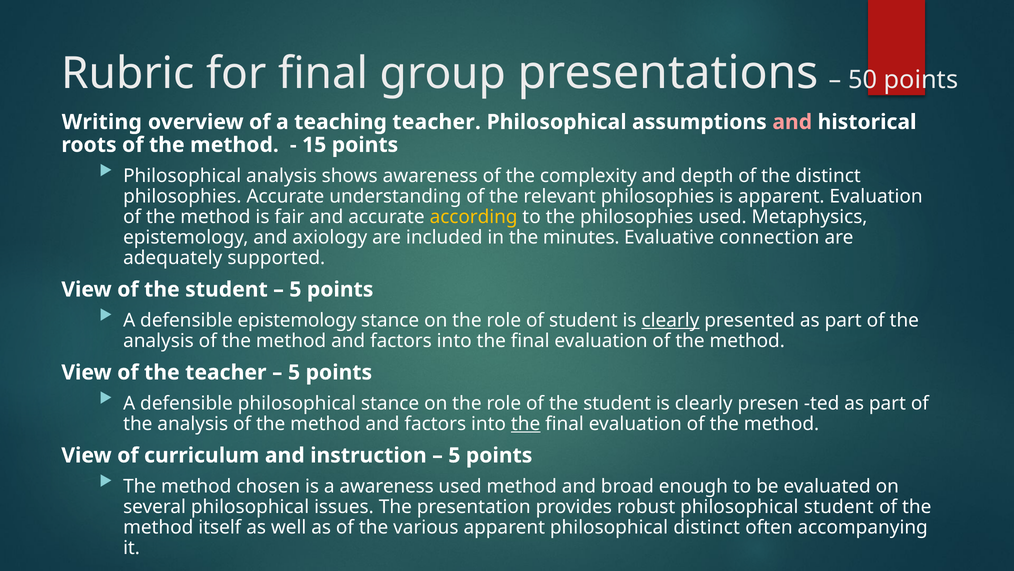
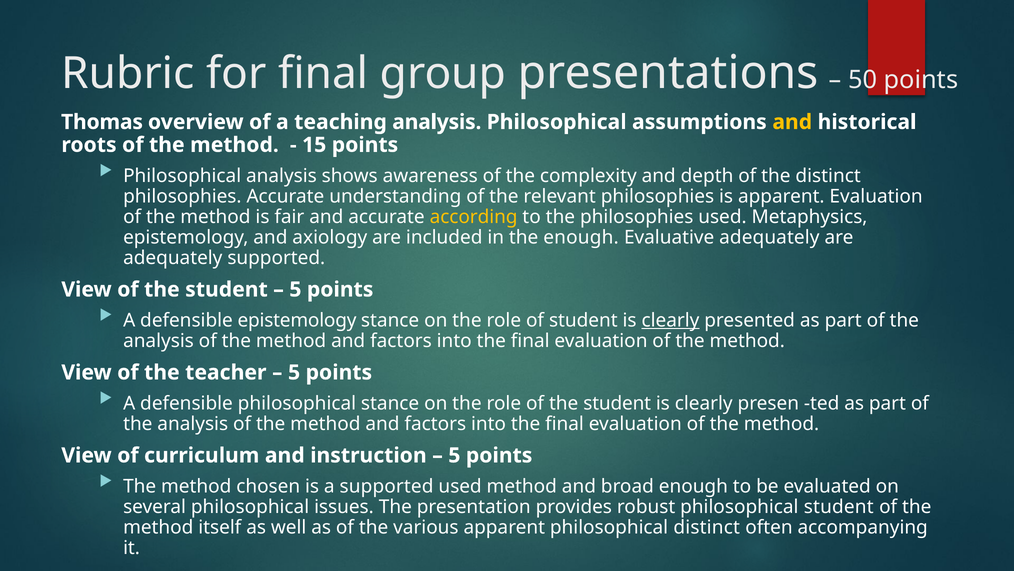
Writing: Writing -> Thomas
teaching teacher: teacher -> analysis
and at (792, 122) colour: pink -> yellow
the minutes: minutes -> enough
Evaluative connection: connection -> adequately
the at (526, 424) underline: present -> none
a awareness: awareness -> supported
